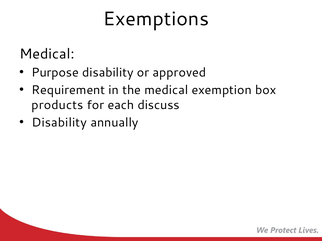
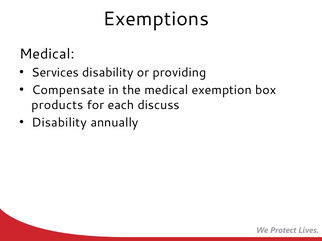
Purpose: Purpose -> Services
approved: approved -> providing
Requirement: Requirement -> Compensate
